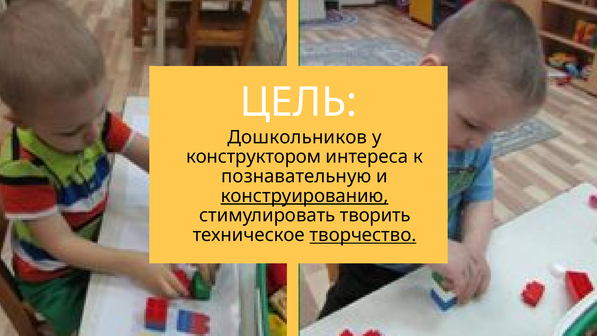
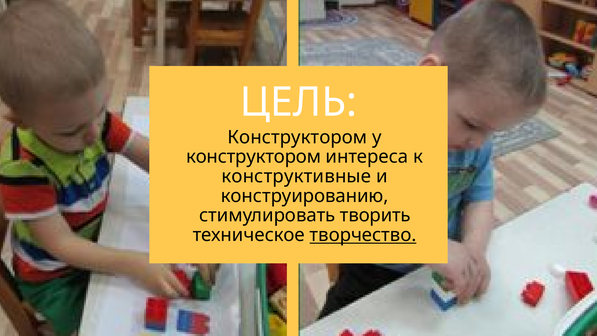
Дошкольников at (297, 137): Дошкольников -> Конструктором
познавательную: познавательную -> конструктивные
конструированию underline: present -> none
